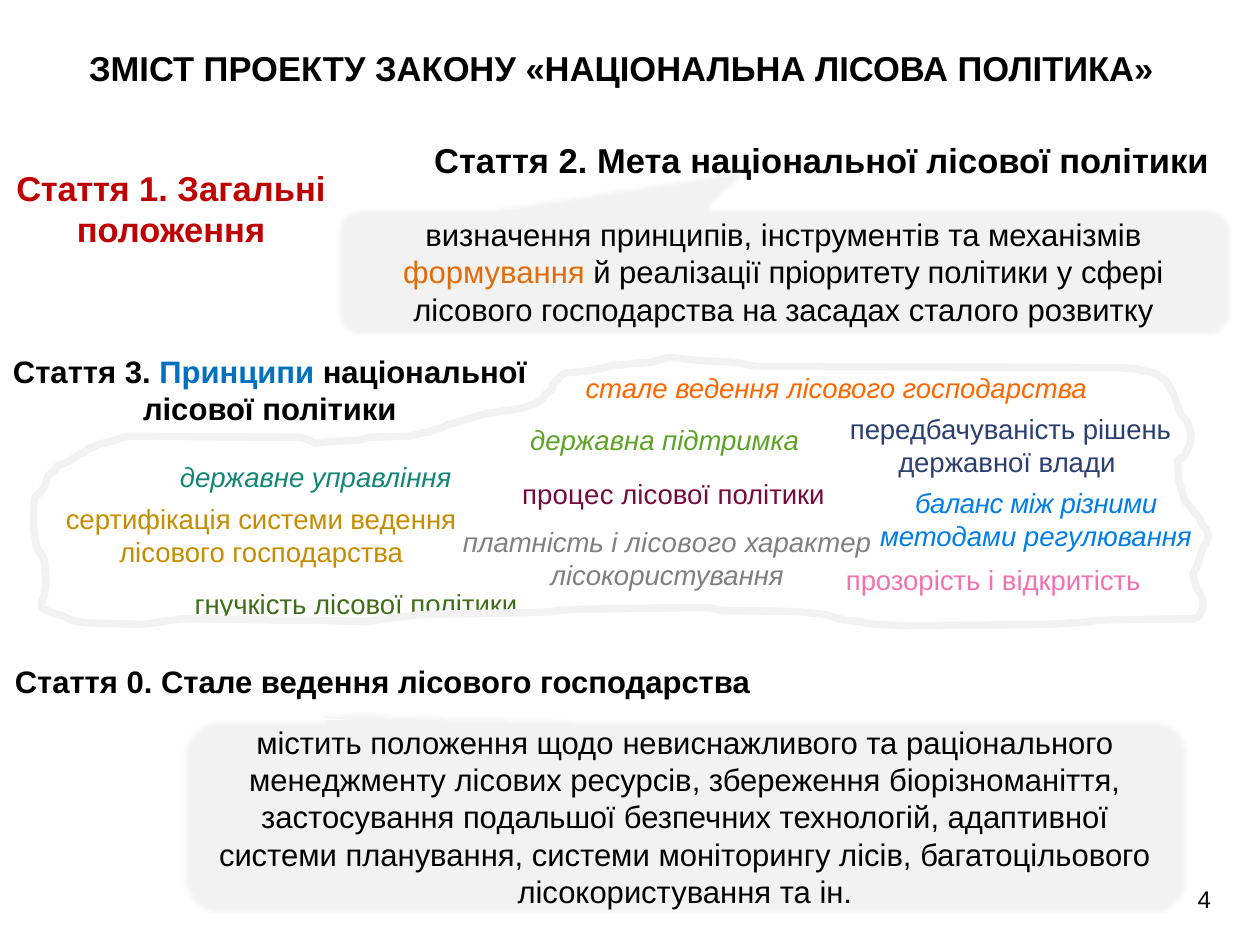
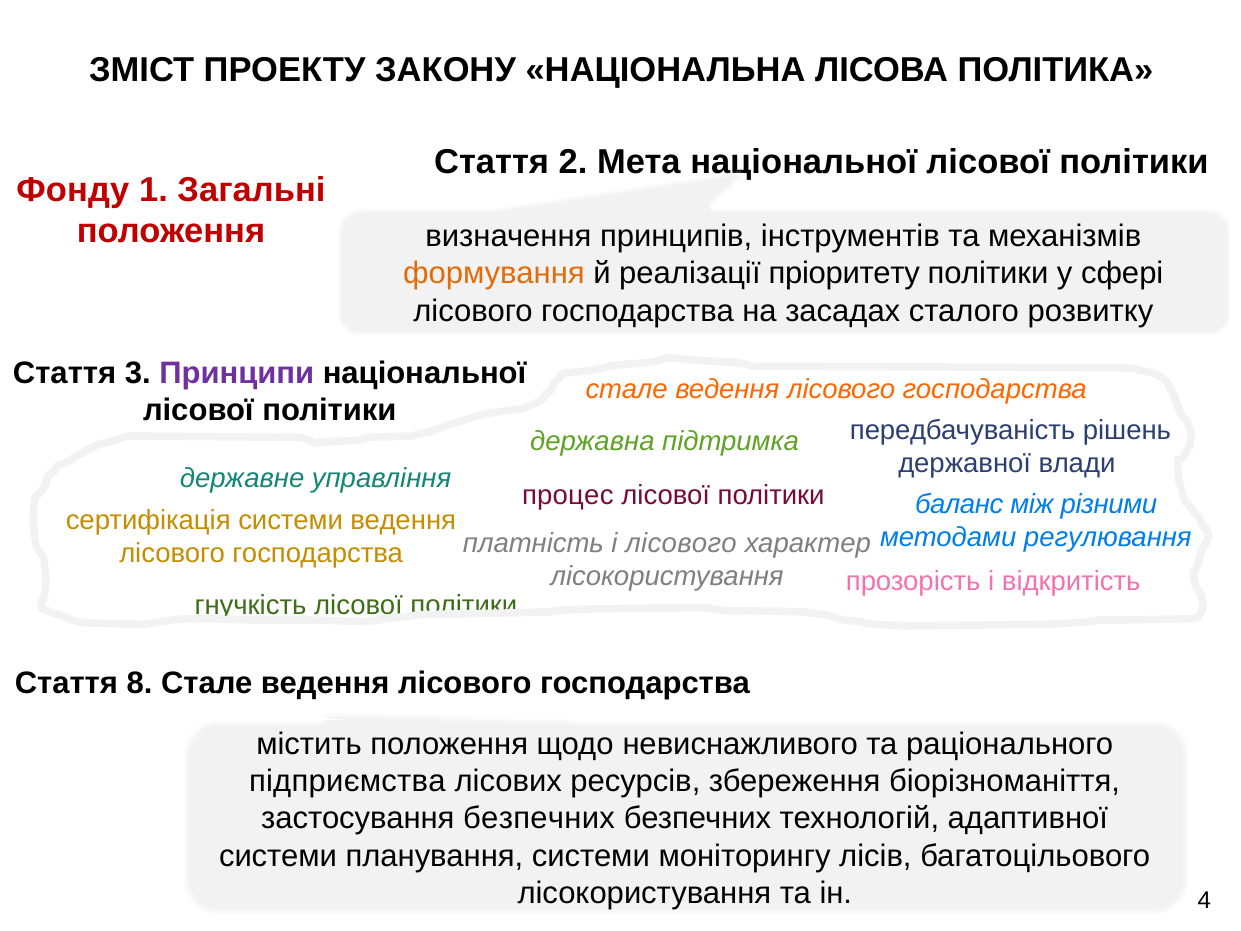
Стаття at (73, 190): Стаття -> Фонду
Принципи colour: blue -> purple
0: 0 -> 8
менеджменту: менеджменту -> підприємства
застосування подальшої: подальшої -> безпечних
